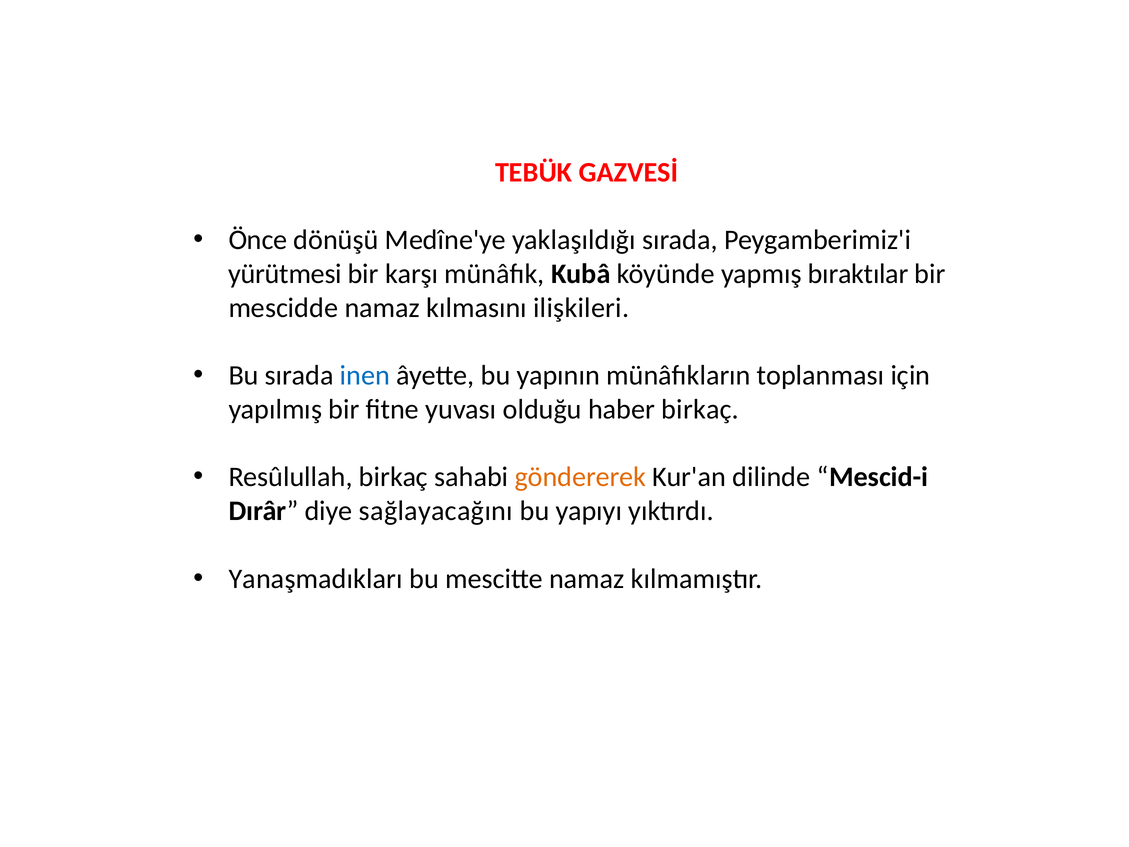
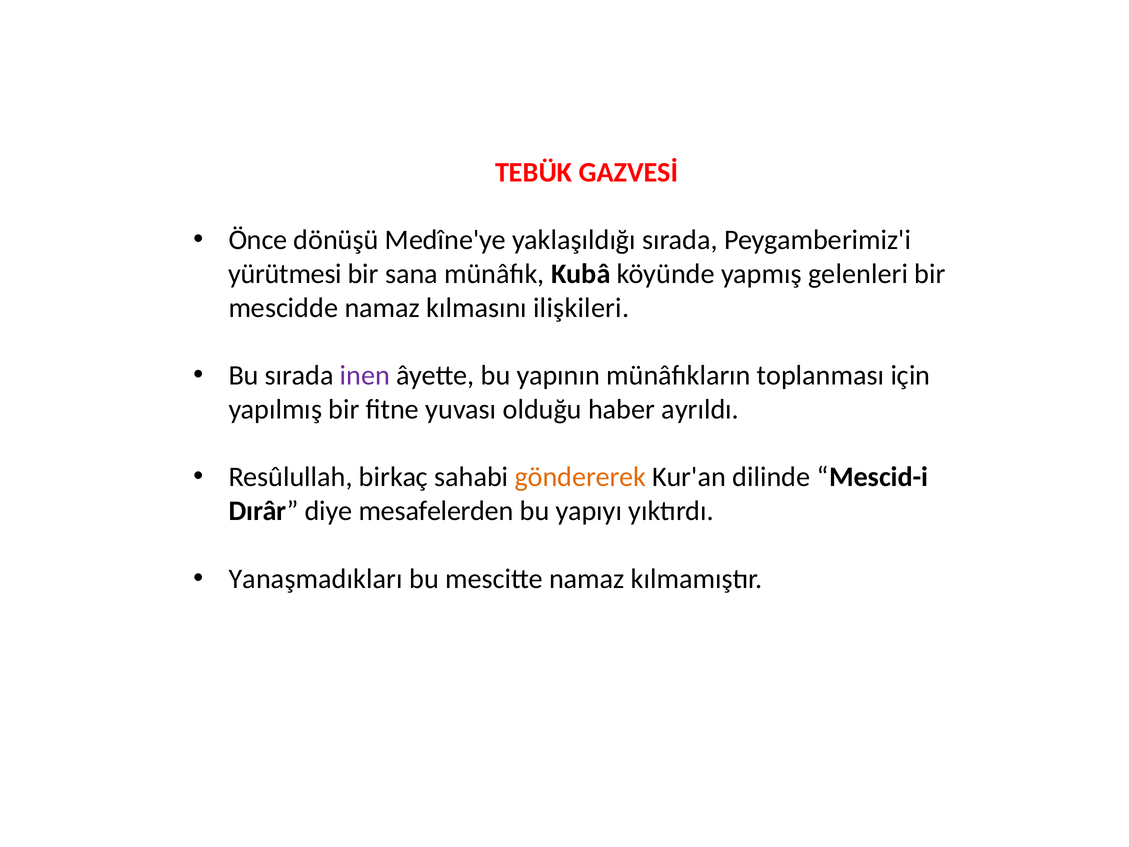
karşı: karşı -> sana
bıraktılar: bıraktılar -> gelenleri
inen colour: blue -> purple
haber birkaç: birkaç -> ayrıldı
sağlayacağını: sağlayacağını -> mesafelerden
